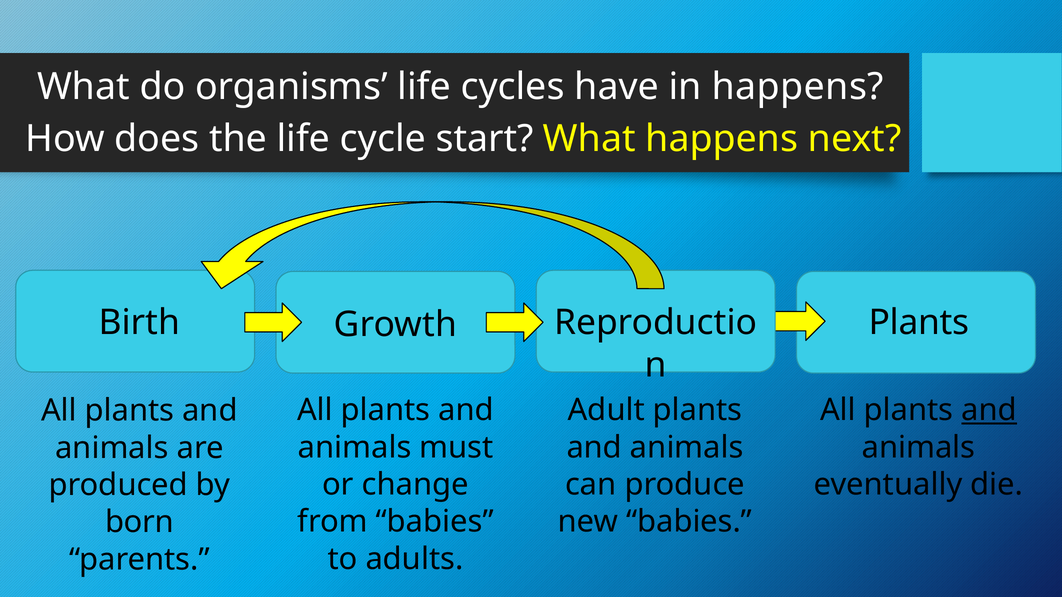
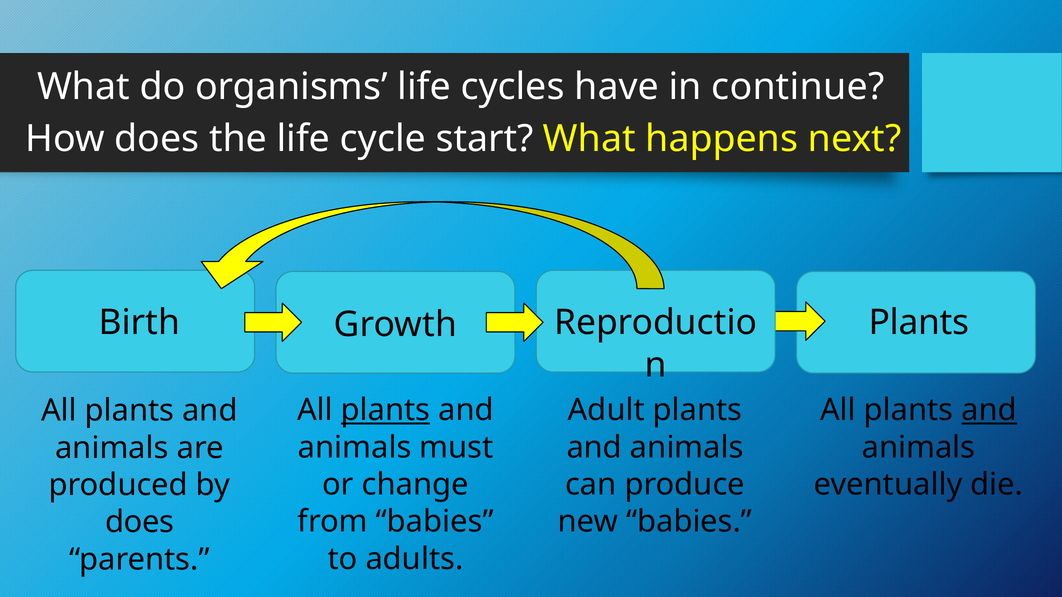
in happens: happens -> continue
plants at (386, 410) underline: none -> present
born at (140, 523): born -> does
